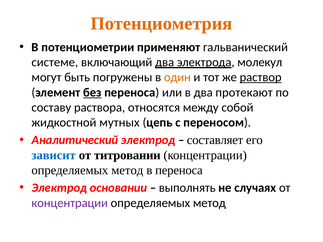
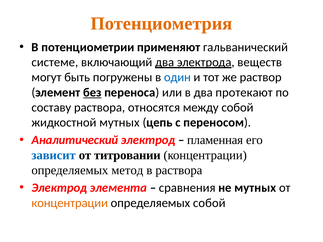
молекул: молекул -> веществ
один colour: orange -> blue
раствор underline: present -> none
составляет: составляет -> пламенная
в переноса: переноса -> раствора
основании: основании -> элемента
выполнять: выполнять -> сравнения
не случаях: случаях -> мутных
концентрации at (70, 203) colour: purple -> orange
метод at (209, 203): метод -> собой
